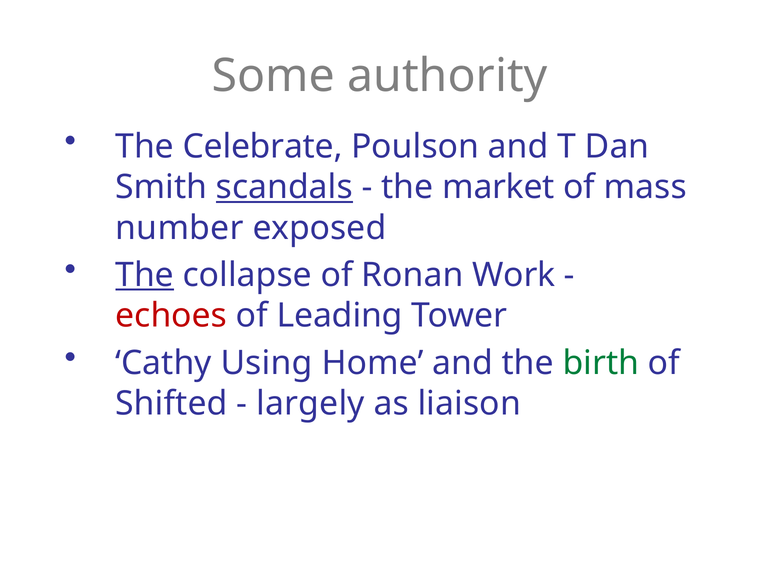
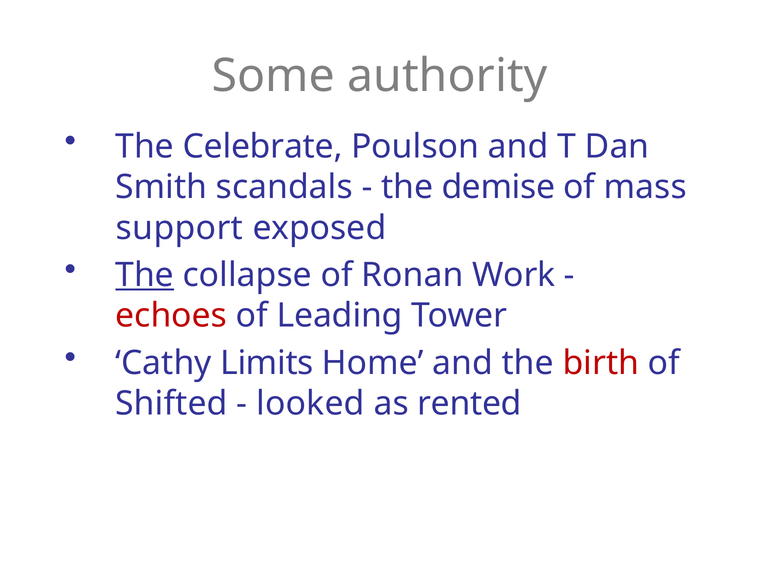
scandals underline: present -> none
market: market -> demise
number: number -> support
Using: Using -> Limits
birth colour: green -> red
largely: largely -> looked
liaison: liaison -> rented
